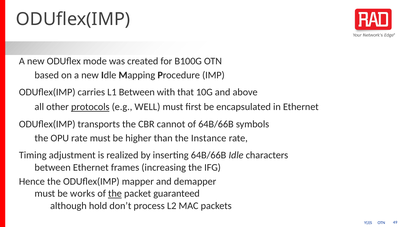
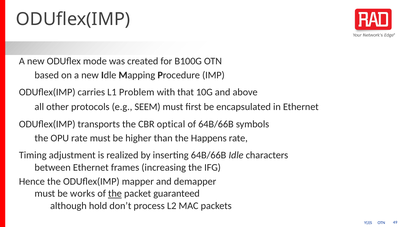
L1 Between: Between -> Problem
protocols underline: present -> none
WELL: WELL -> SEEM
cannot: cannot -> optical
Instance: Instance -> Happens
